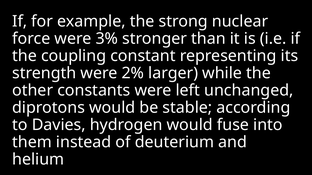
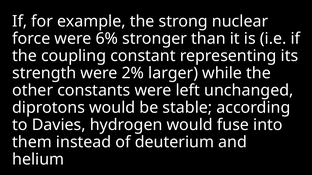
3%: 3% -> 6%
